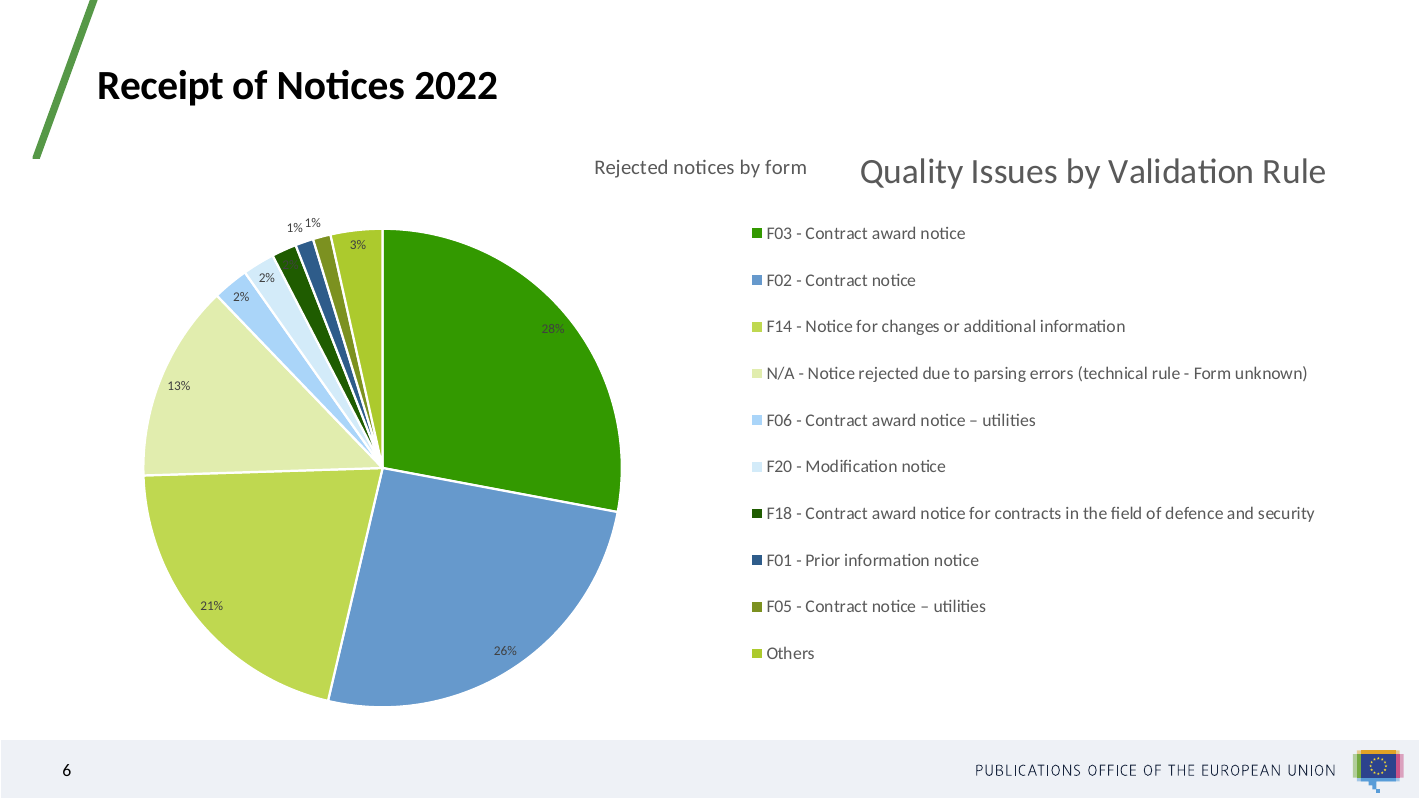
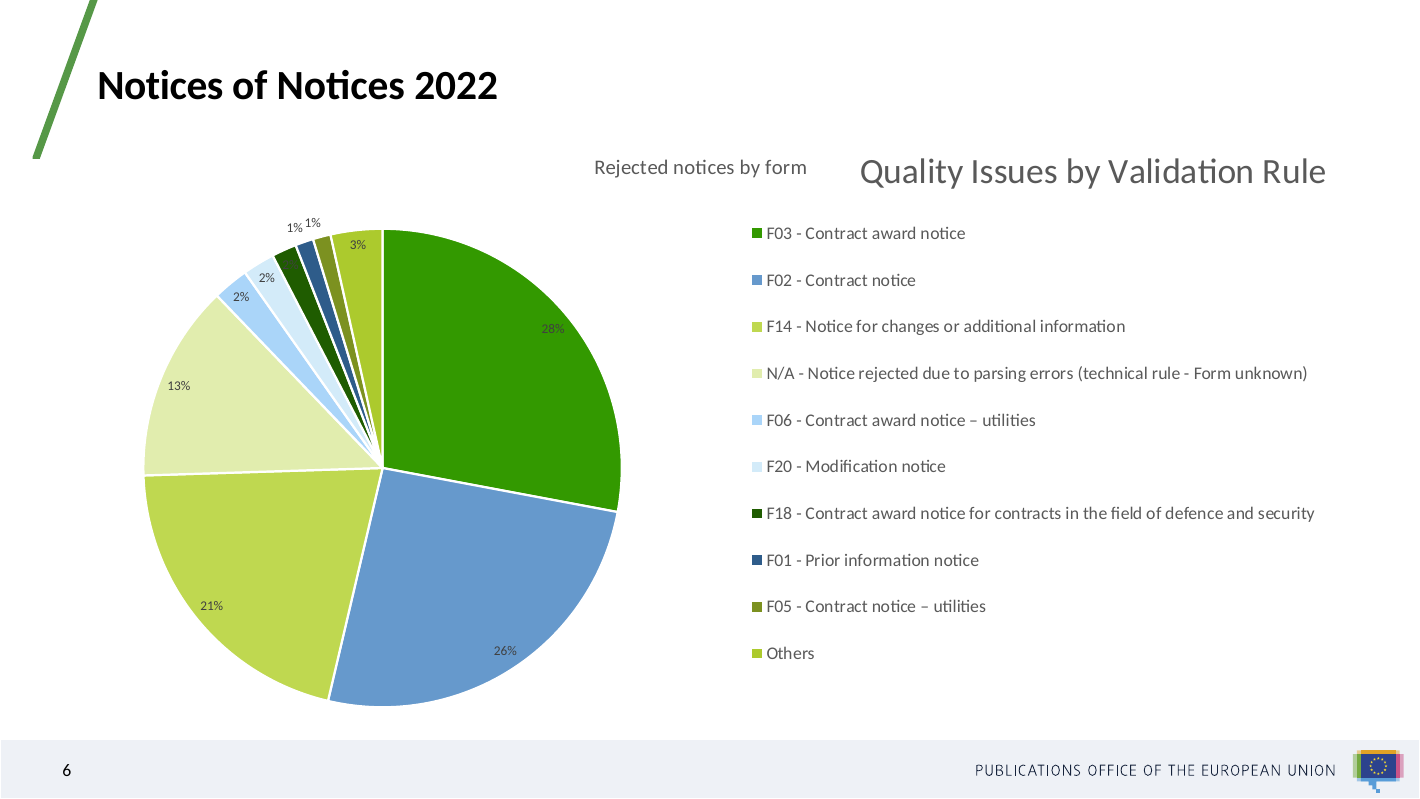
Receipt at (160, 86): Receipt -> Notices
